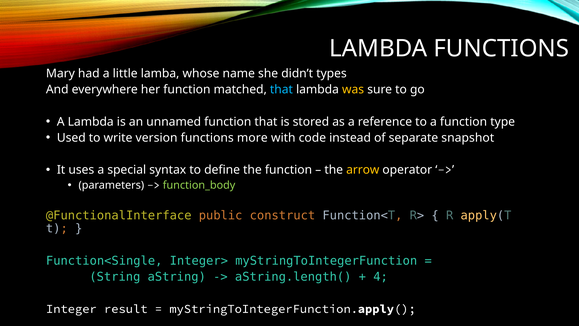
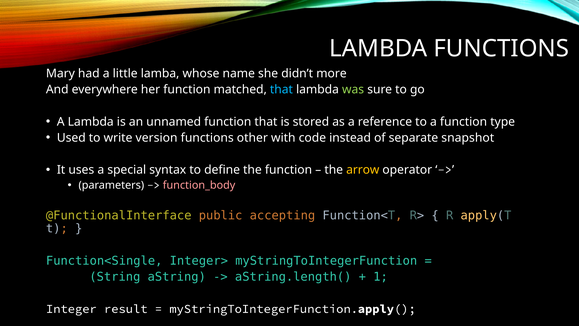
types: types -> more
was colour: yellow -> light green
more: more -> other
function_body colour: light green -> pink
construct: construct -> accepting
4: 4 -> 1
